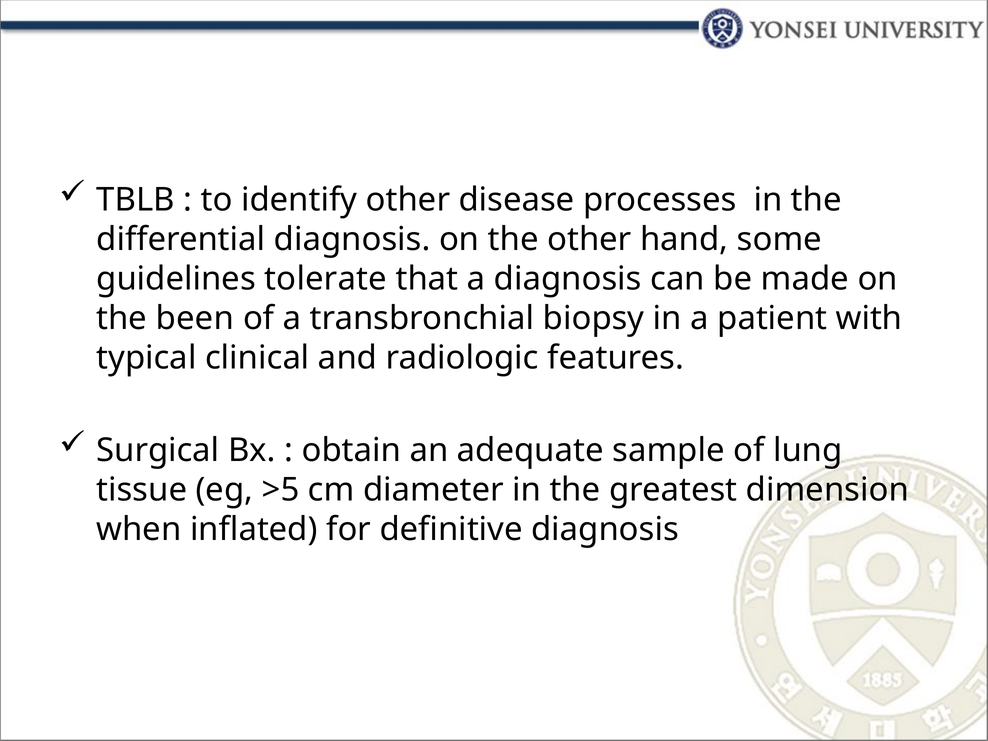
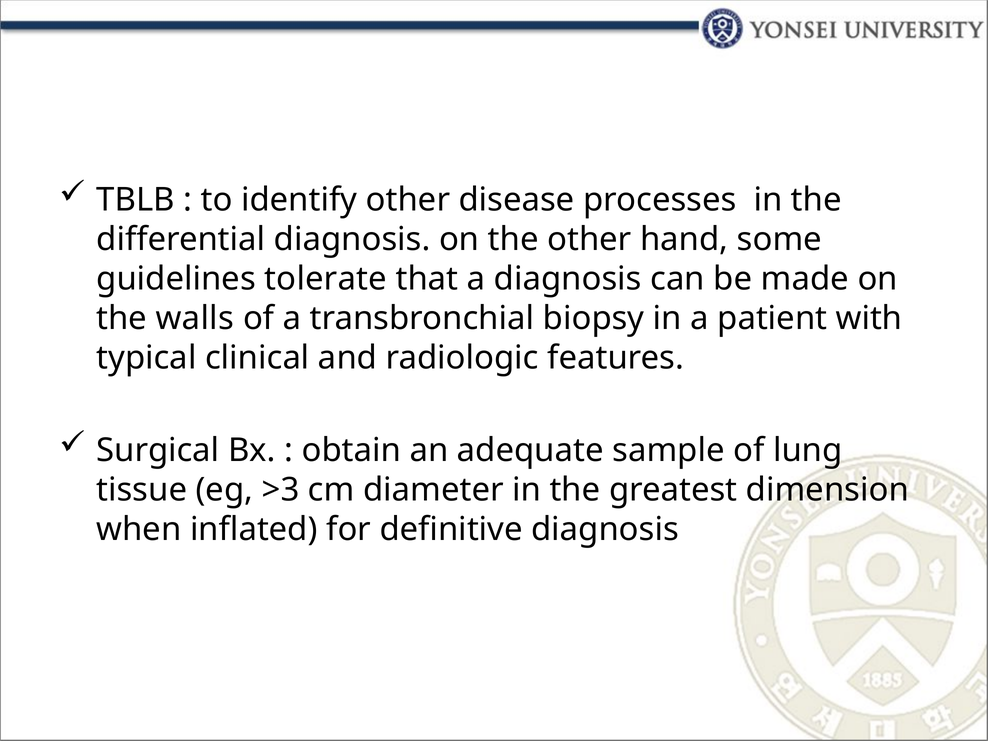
been: been -> walls
>5: >5 -> >3
